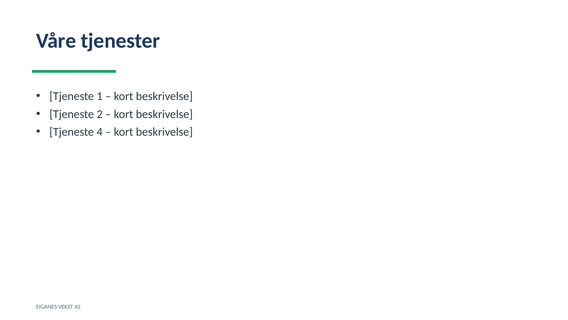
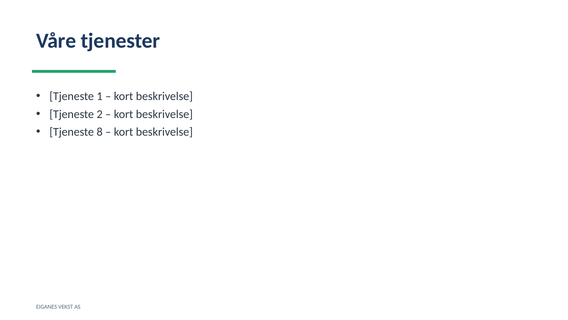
4: 4 -> 8
